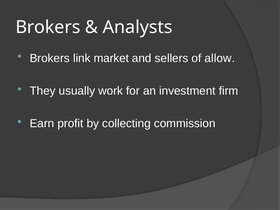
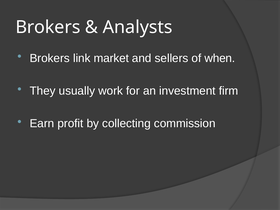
allow: allow -> when
